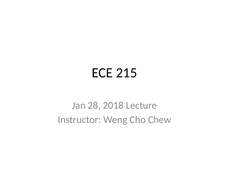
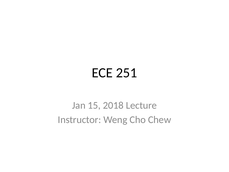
215: 215 -> 251
28: 28 -> 15
